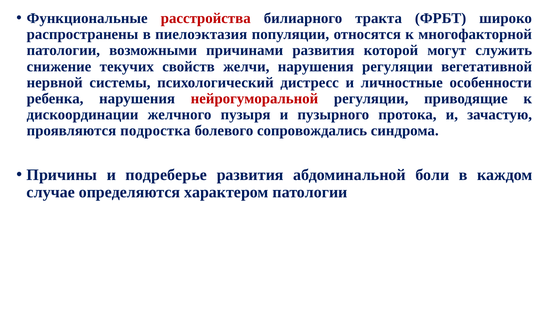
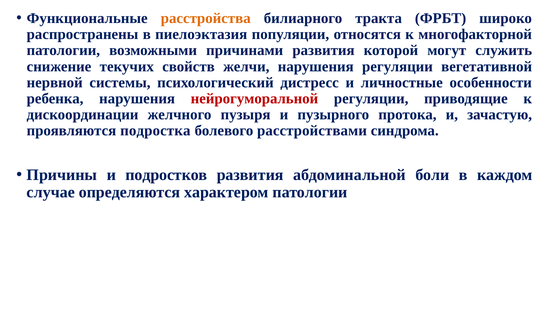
расстройства colour: red -> orange
сопровождались: сопровождались -> расстройствами
подреберье: подреберье -> подростков
